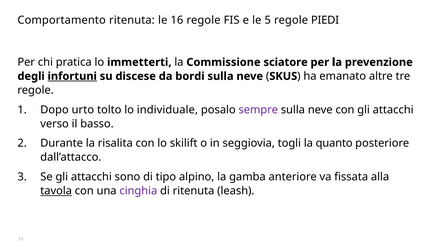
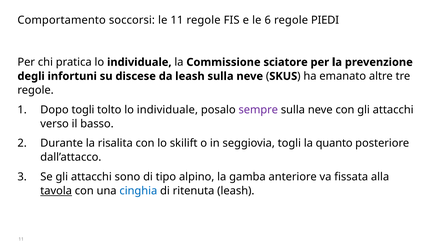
Comportamento ritenuta: ritenuta -> soccorsi
le 16: 16 -> 11
5: 5 -> 6
pratica lo immetterti: immetterti -> individuale
infortuni underline: present -> none
da bordi: bordi -> leash
Dopo urto: urto -> togli
cinghia colour: purple -> blue
